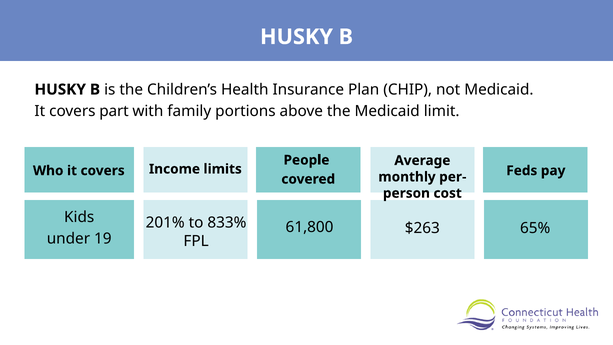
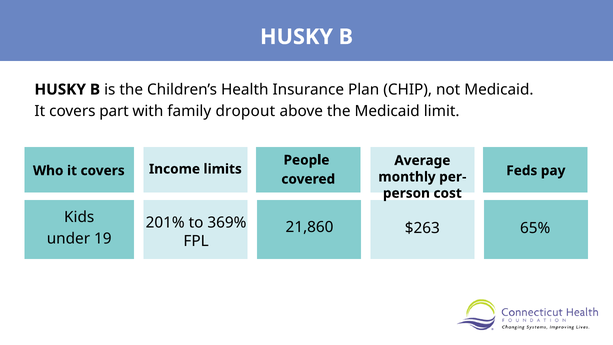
portions: portions -> dropout
833%: 833% -> 369%
61,800: 61,800 -> 21,860
